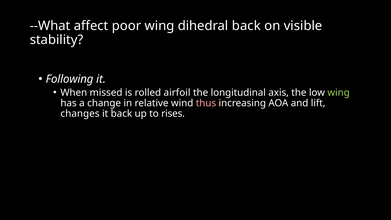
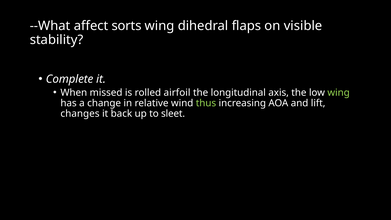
poor: poor -> sorts
dihedral back: back -> flaps
Following: Following -> Complete
thus colour: pink -> light green
rises: rises -> sleet
